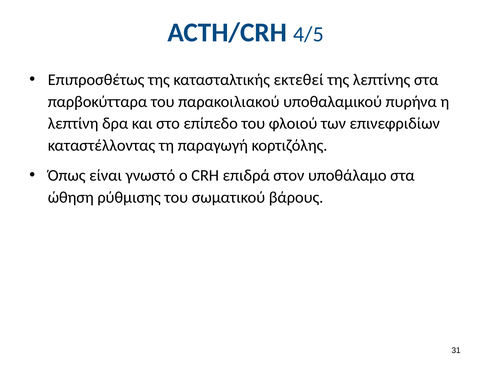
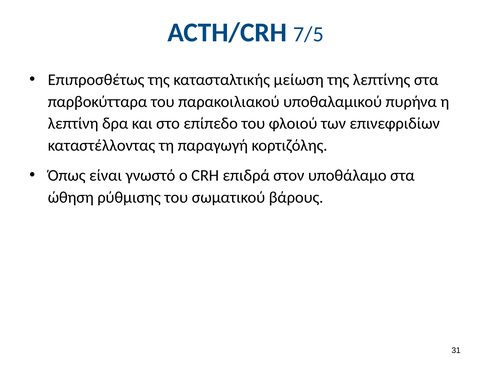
4/5: 4/5 -> 7/5
εκτεθεί: εκτεθεί -> μείωση
